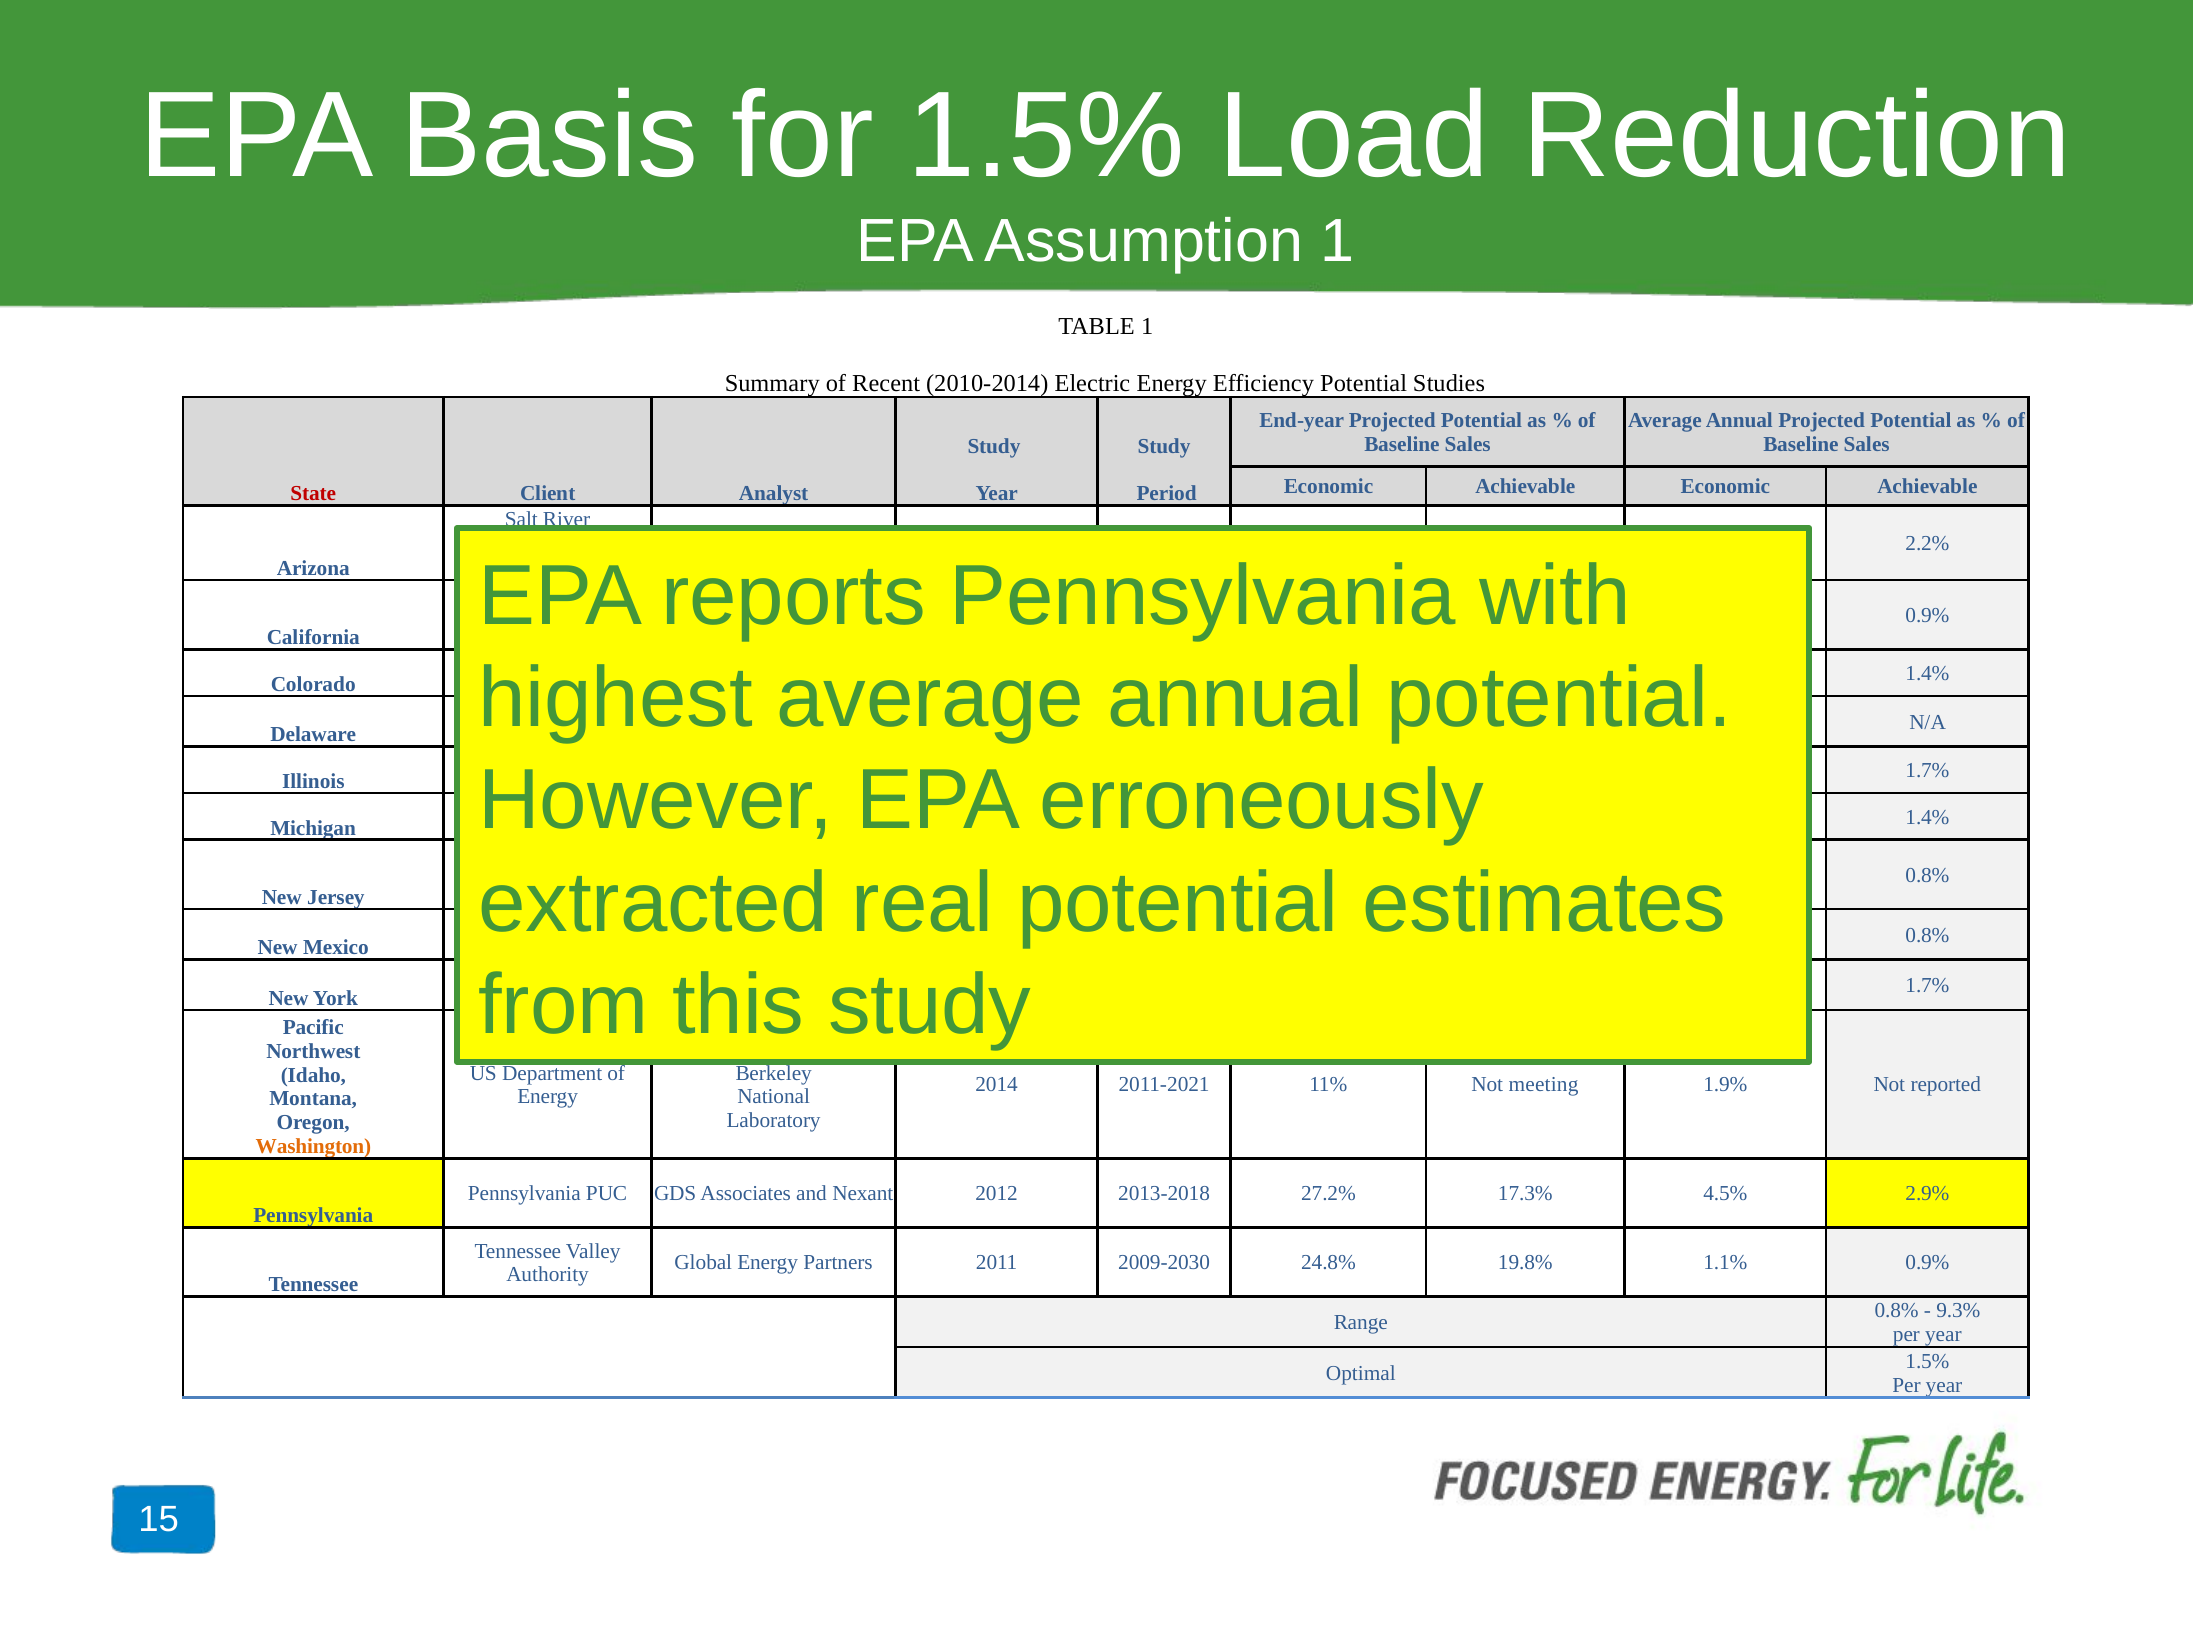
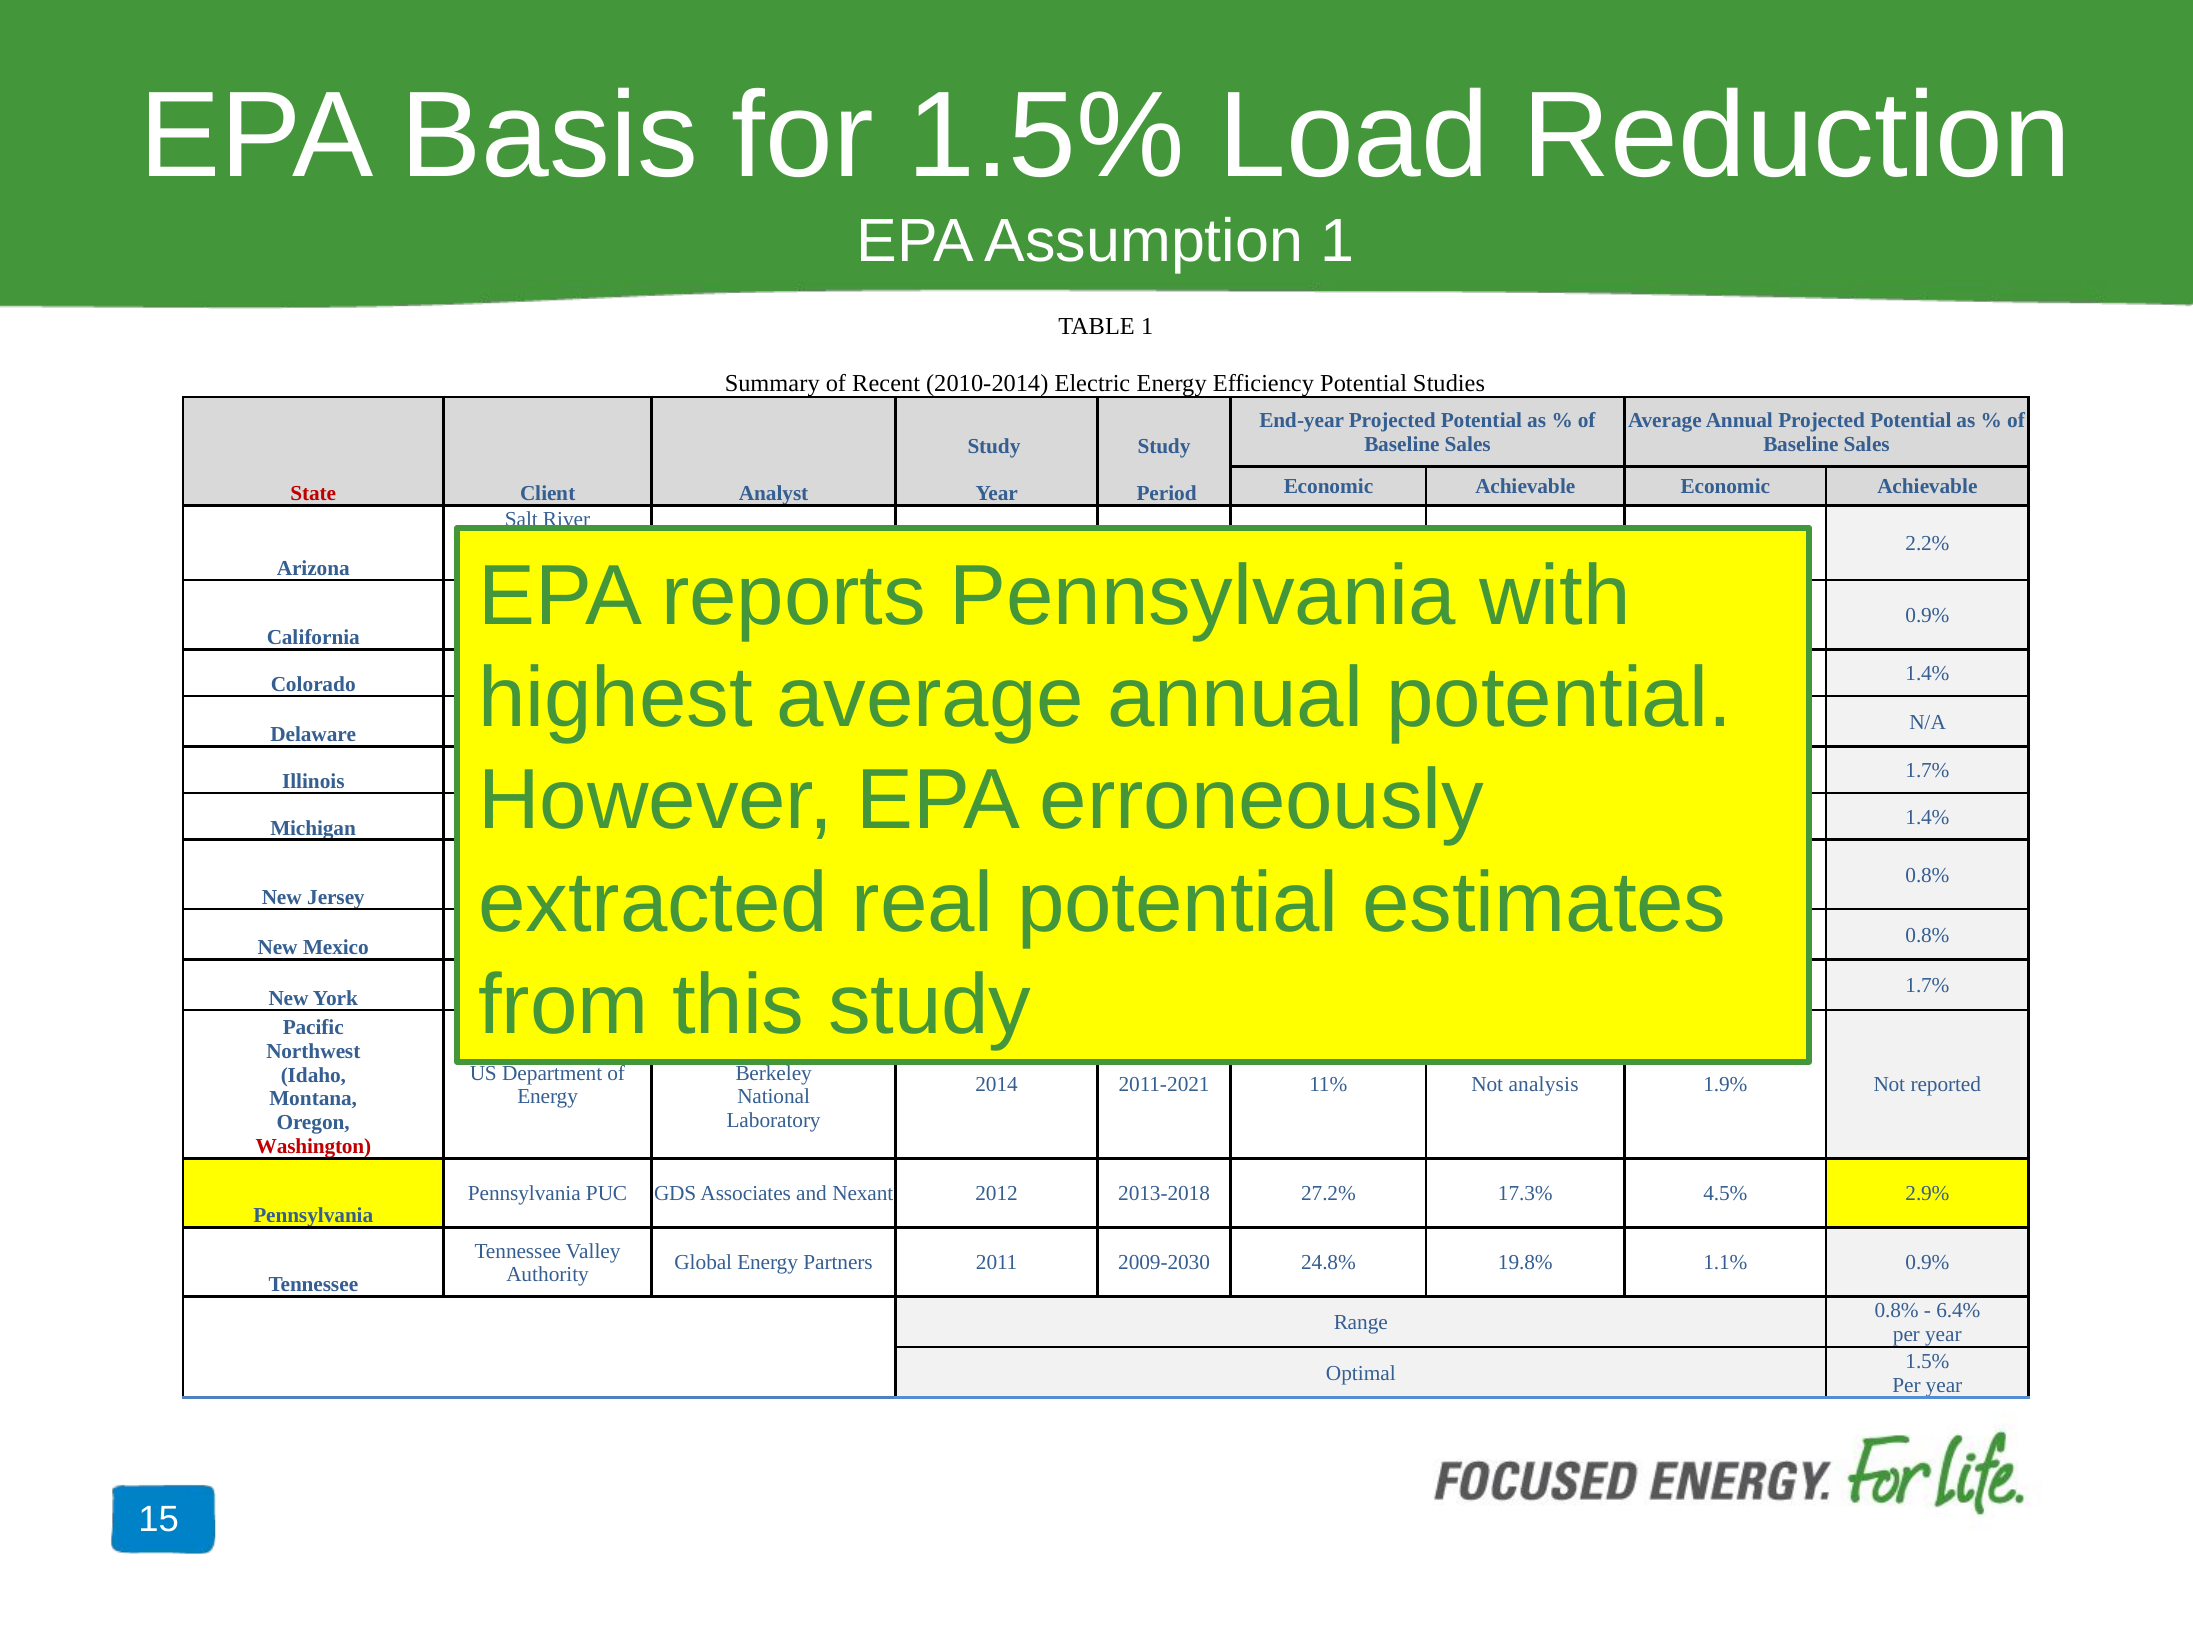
meeting: meeting -> analysis
Washington colour: orange -> red
9.3%: 9.3% -> 6.4%
